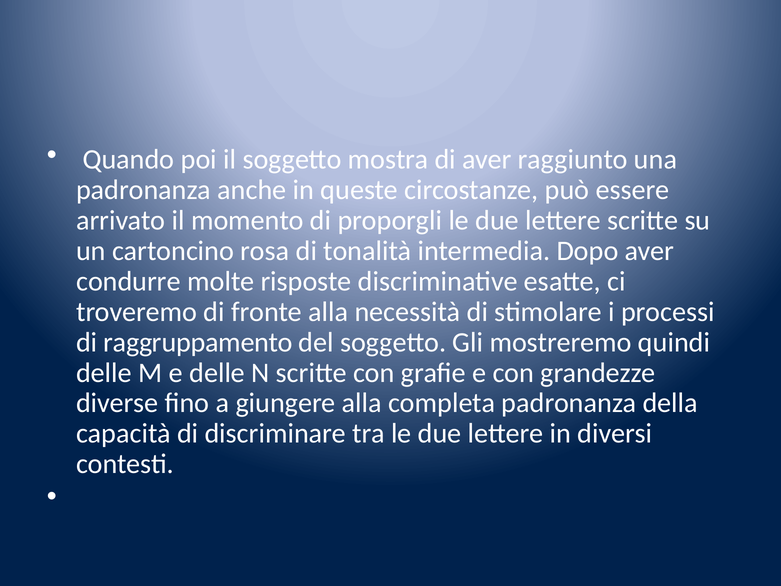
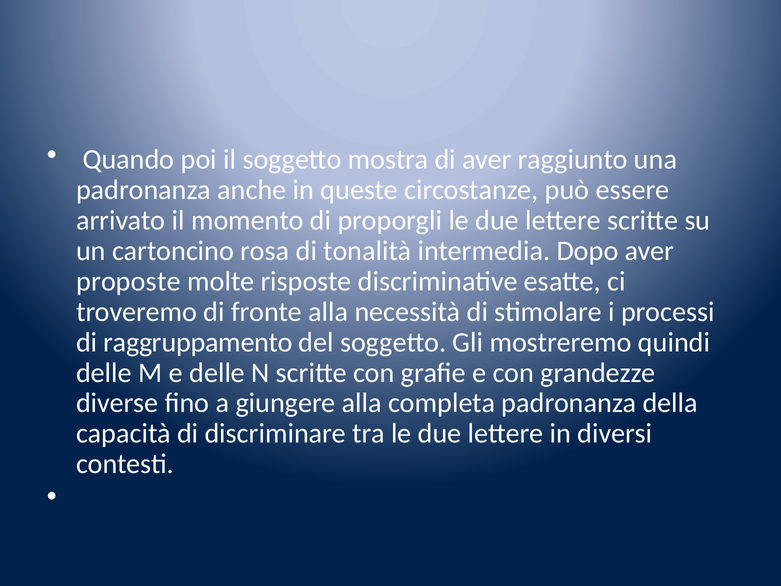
condurre: condurre -> proposte
